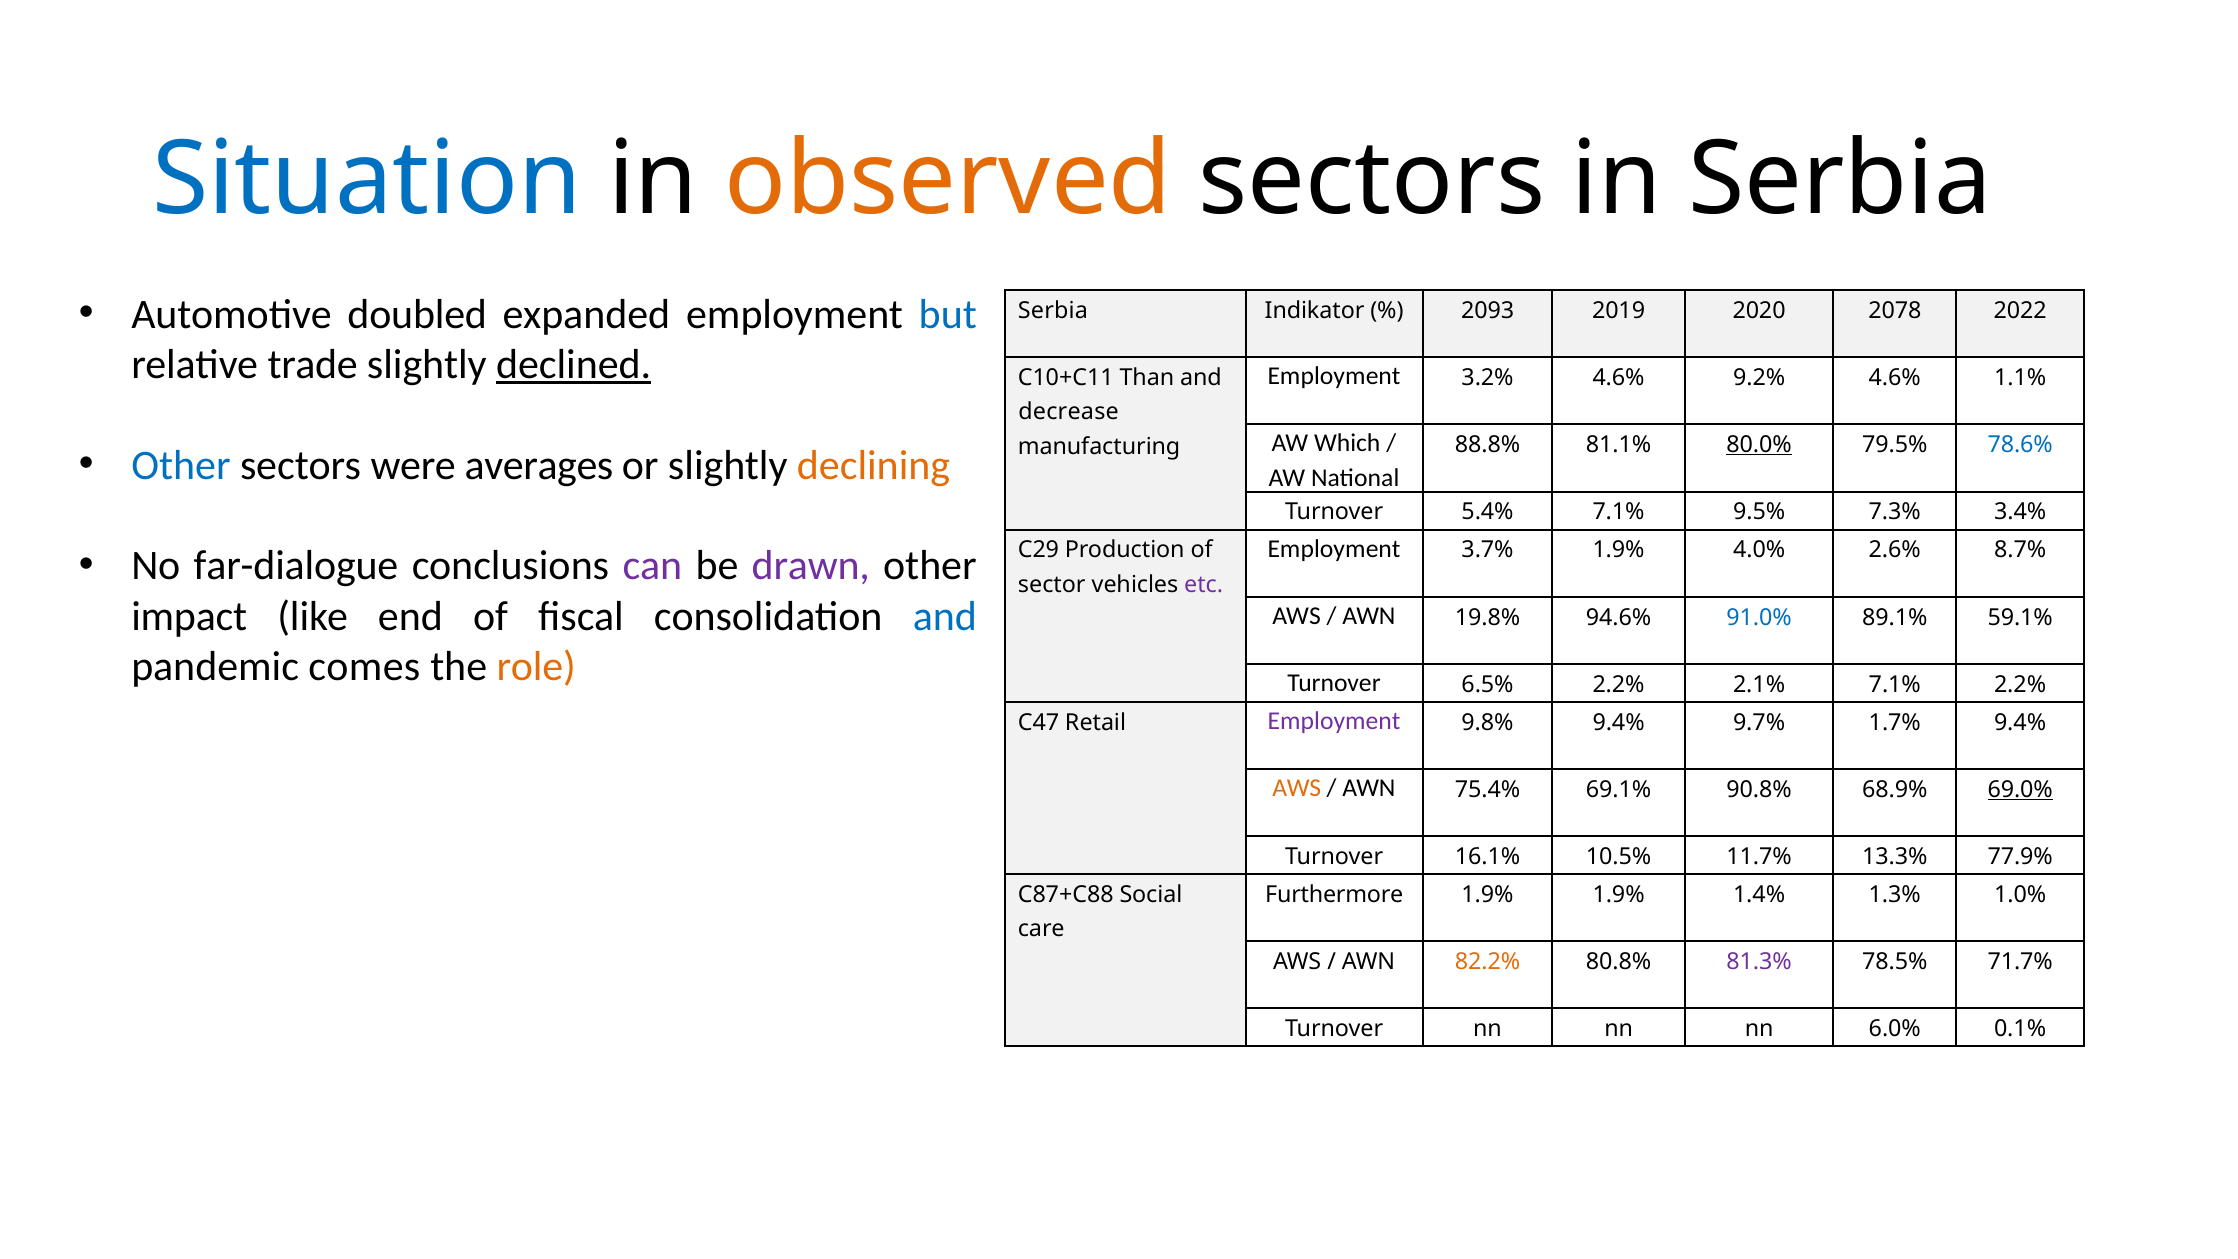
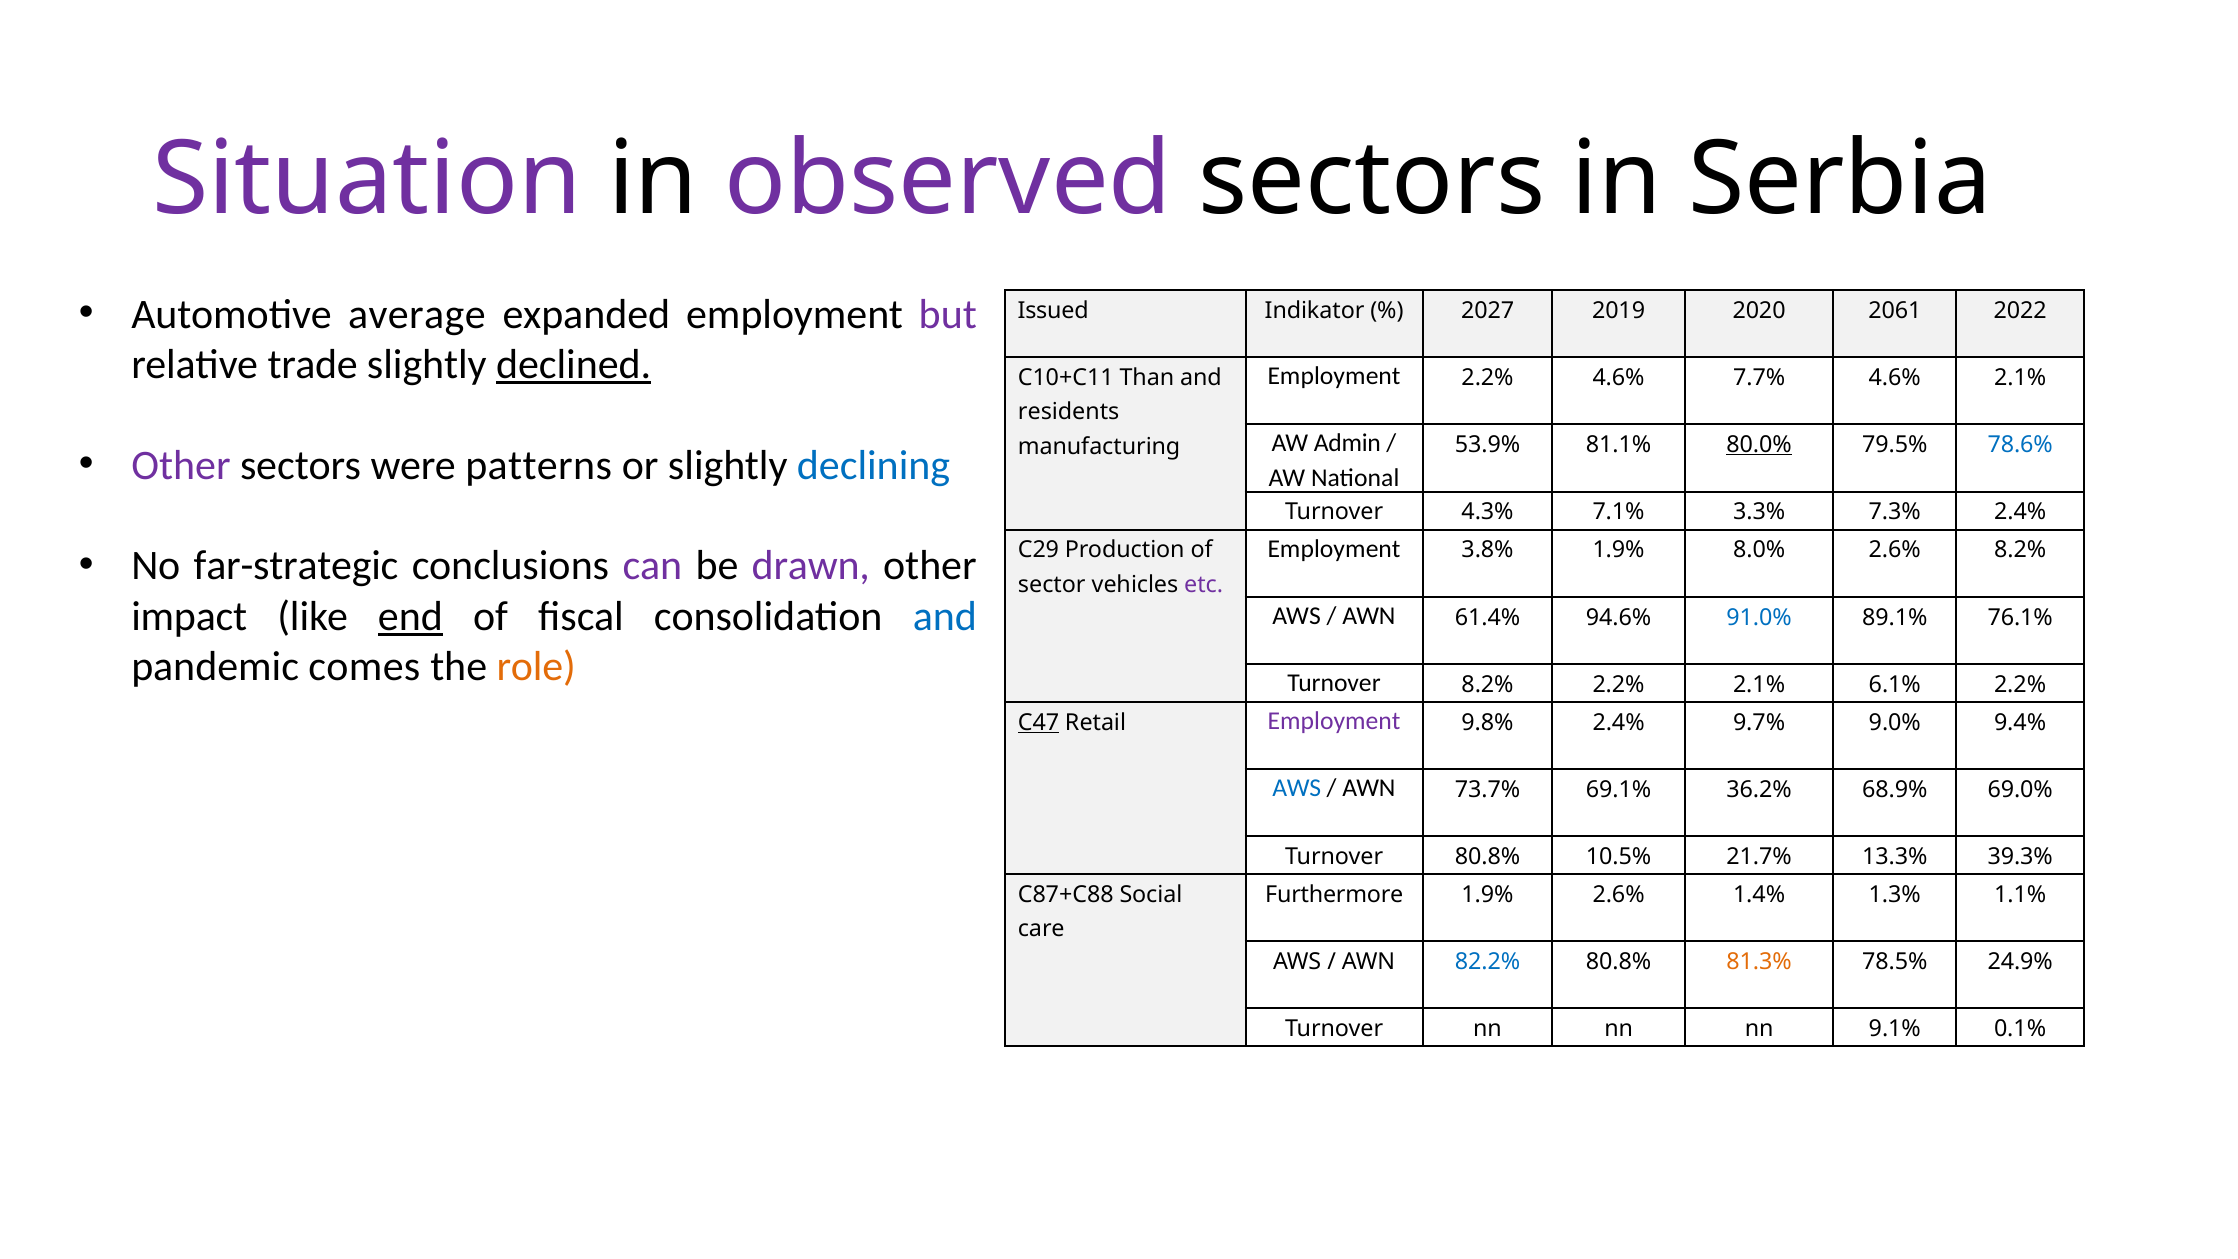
Situation colour: blue -> purple
observed colour: orange -> purple
doubled: doubled -> average
but colour: blue -> purple
Serbia at (1053, 310): Serbia -> Issued
2093: 2093 -> 2027
2078: 2078 -> 2061
Employment 3.2%: 3.2% -> 2.2%
9.2%: 9.2% -> 7.7%
4.6% 1.1%: 1.1% -> 2.1%
decrease: decrease -> residents
Which: Which -> Admin
88.8%: 88.8% -> 53.9%
Other at (181, 465) colour: blue -> purple
averages: averages -> patterns
declining colour: orange -> blue
5.4%: 5.4% -> 4.3%
9.5%: 9.5% -> 3.3%
7.3% 3.4%: 3.4% -> 2.4%
3.7%: 3.7% -> 3.8%
4.0%: 4.0% -> 8.0%
2.6% 8.7%: 8.7% -> 8.2%
far-dialogue: far-dialogue -> far-strategic
end underline: none -> present
19.8%: 19.8% -> 61.4%
59.1%: 59.1% -> 76.1%
Turnover 6.5%: 6.5% -> 8.2%
2.1% 7.1%: 7.1% -> 6.1%
C47 underline: none -> present
9.8% 9.4%: 9.4% -> 2.4%
1.7%: 1.7% -> 9.0%
AWS at (1297, 788) colour: orange -> blue
75.4%: 75.4% -> 73.7%
90.8%: 90.8% -> 36.2%
69.0% underline: present -> none
Turnover 16.1%: 16.1% -> 80.8%
11.7%: 11.7% -> 21.7%
77.9%: 77.9% -> 39.3%
1.9% 1.9%: 1.9% -> 2.6%
1.0%: 1.0% -> 1.1%
82.2% colour: orange -> blue
81.3% colour: purple -> orange
71.7%: 71.7% -> 24.9%
6.0%: 6.0% -> 9.1%
